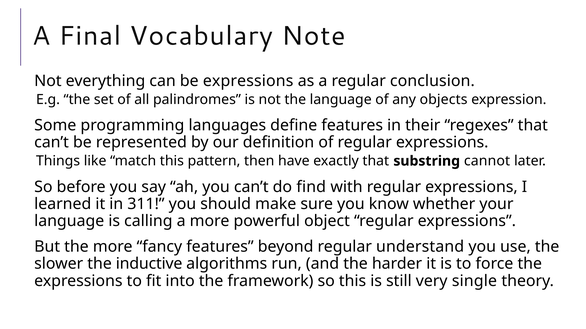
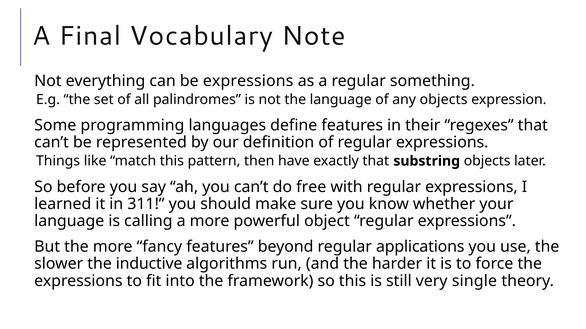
conclusion: conclusion -> something
substring cannot: cannot -> objects
find: find -> free
understand: understand -> applications
